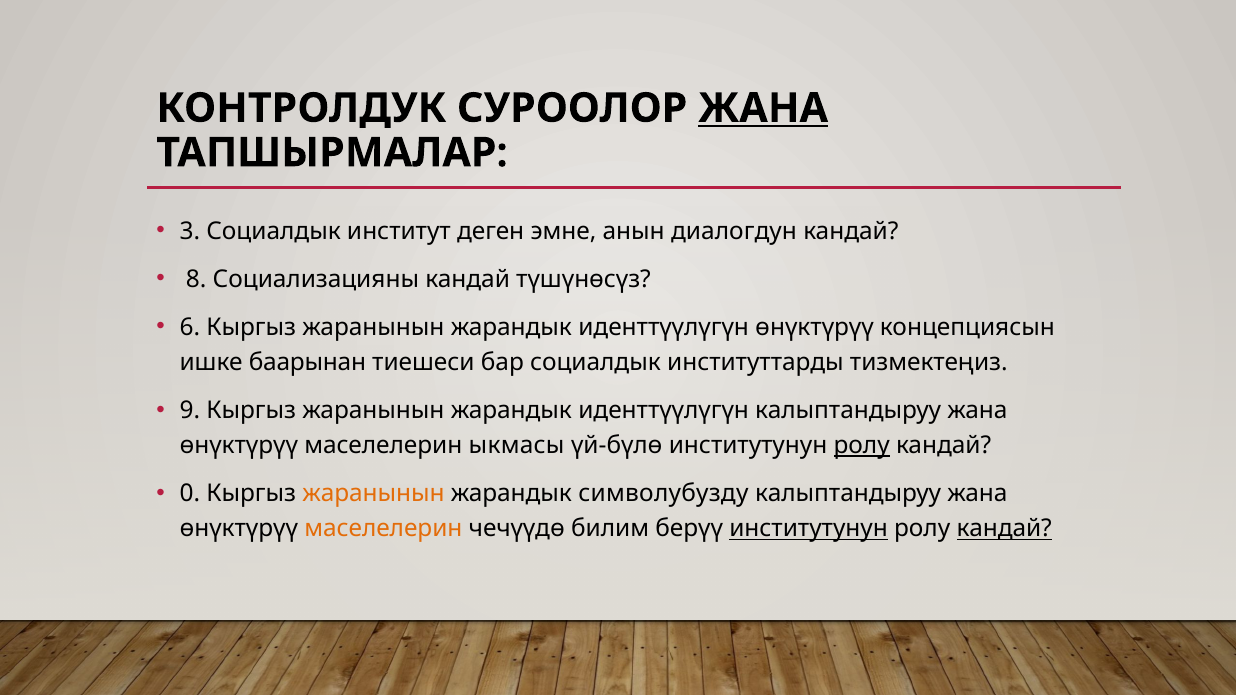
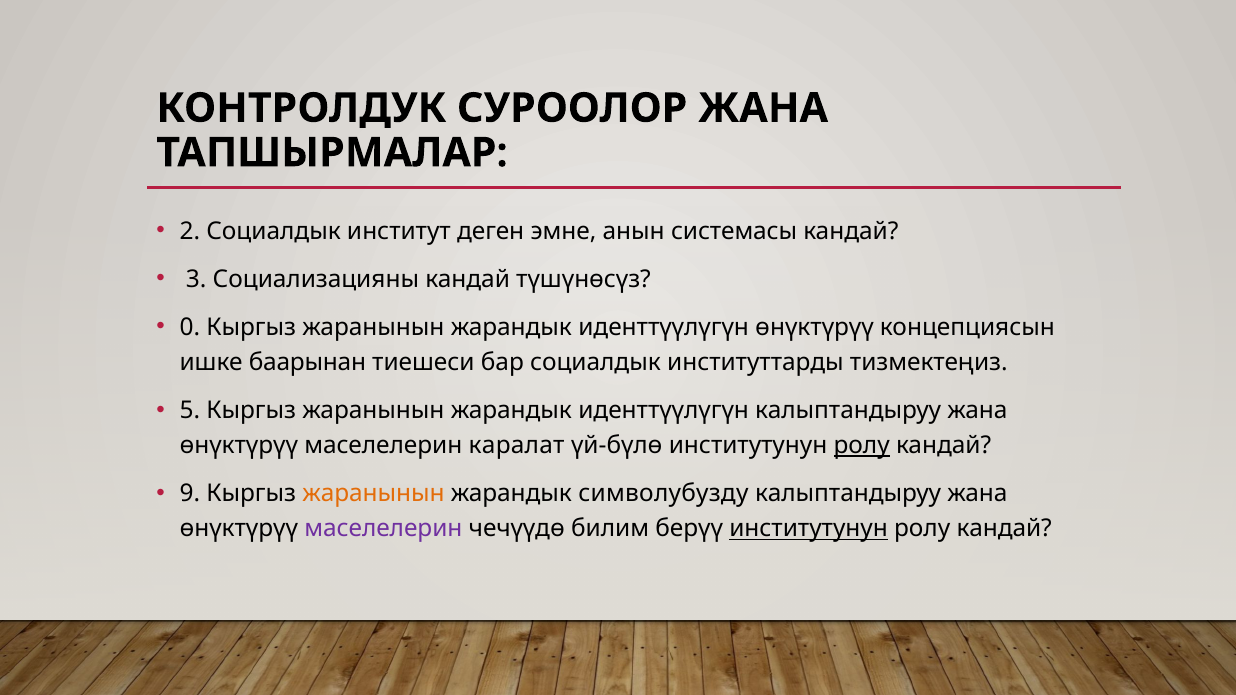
ЖАНА at (763, 108) underline: present -> none
3: 3 -> 2
диалогдун: диалогдун -> системасы
8: 8 -> 3
6: 6 -> 0
9: 9 -> 5
ыкмасы: ыкмасы -> каралат
0: 0 -> 9
маселелерин at (383, 529) colour: orange -> purple
кандай at (1004, 529) underline: present -> none
